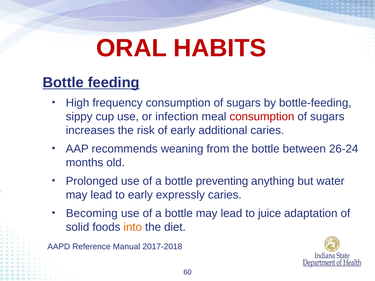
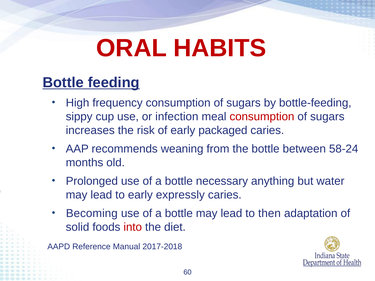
additional: additional -> packaged
26-24: 26-24 -> 58-24
preventing: preventing -> necessary
juice: juice -> then
into colour: orange -> red
